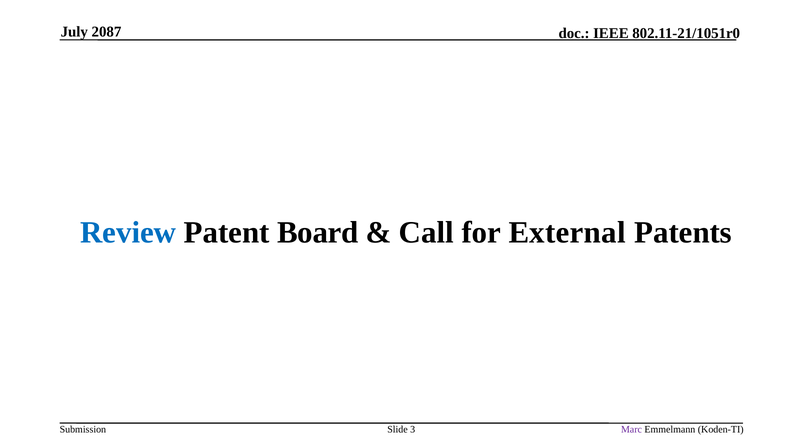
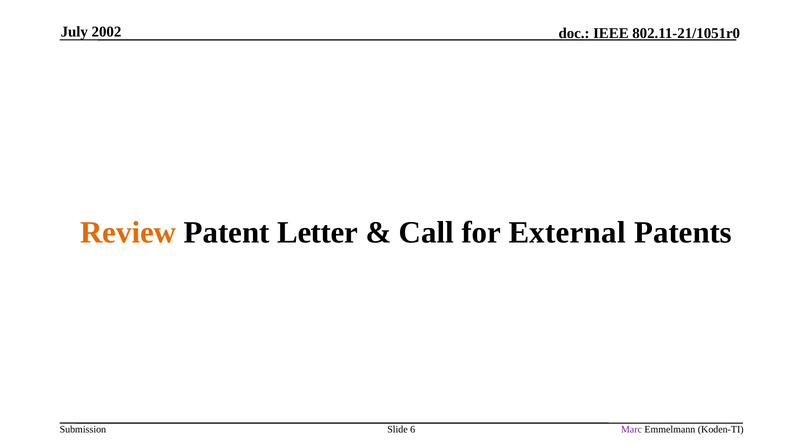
2087: 2087 -> 2002
Review colour: blue -> orange
Board: Board -> Letter
3: 3 -> 6
